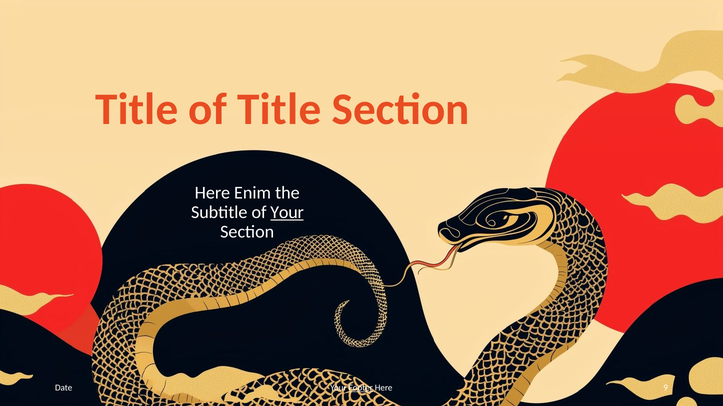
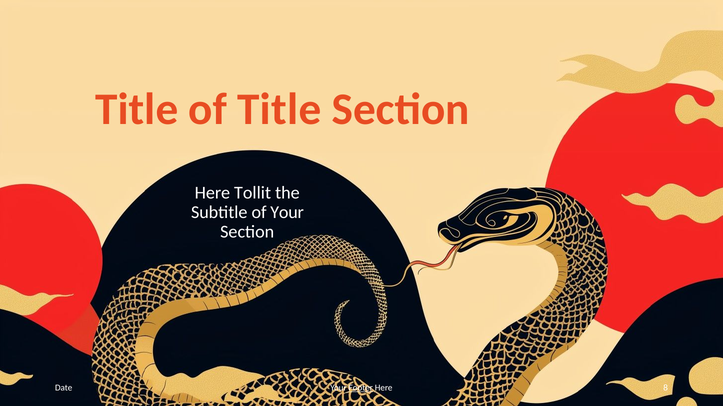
Enim: Enim -> Tollit
Your at (287, 213) underline: present -> none
9: 9 -> 8
